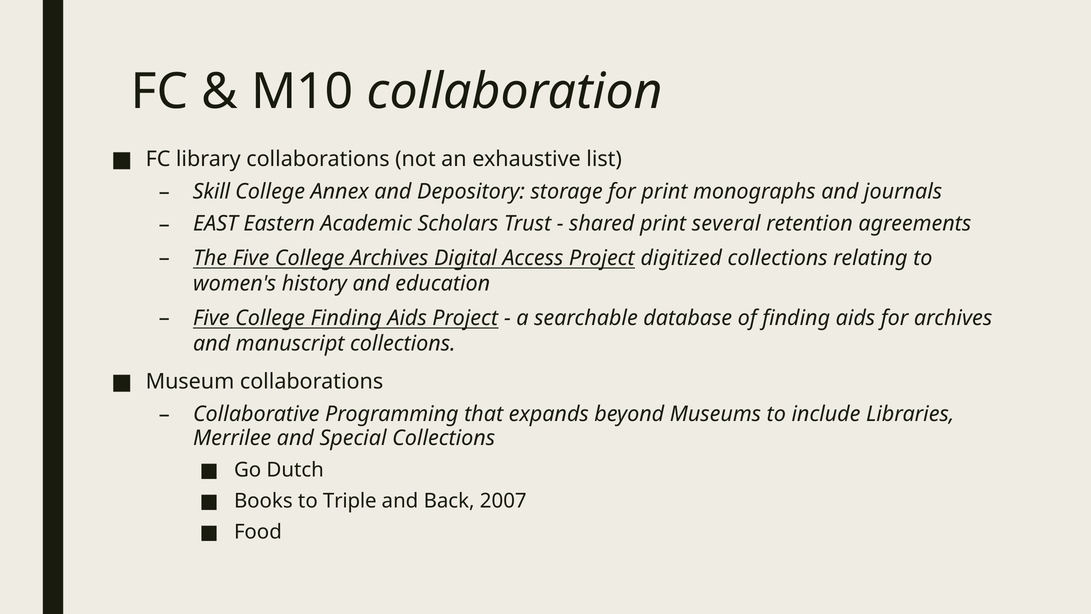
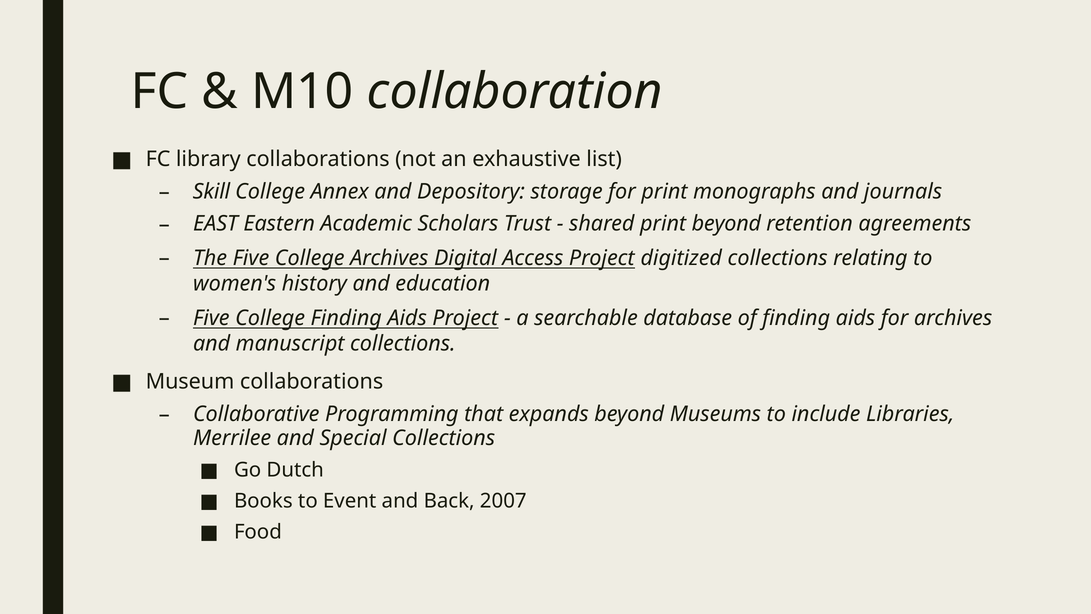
print several: several -> beyond
Triple: Triple -> Event
